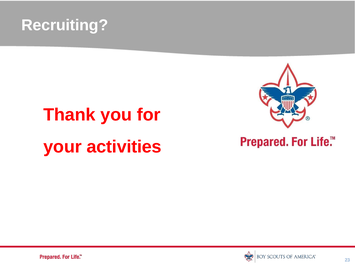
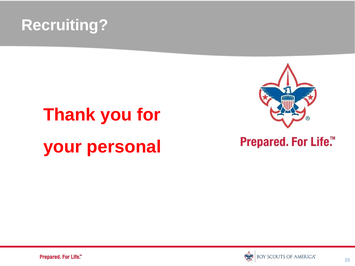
activities: activities -> personal
